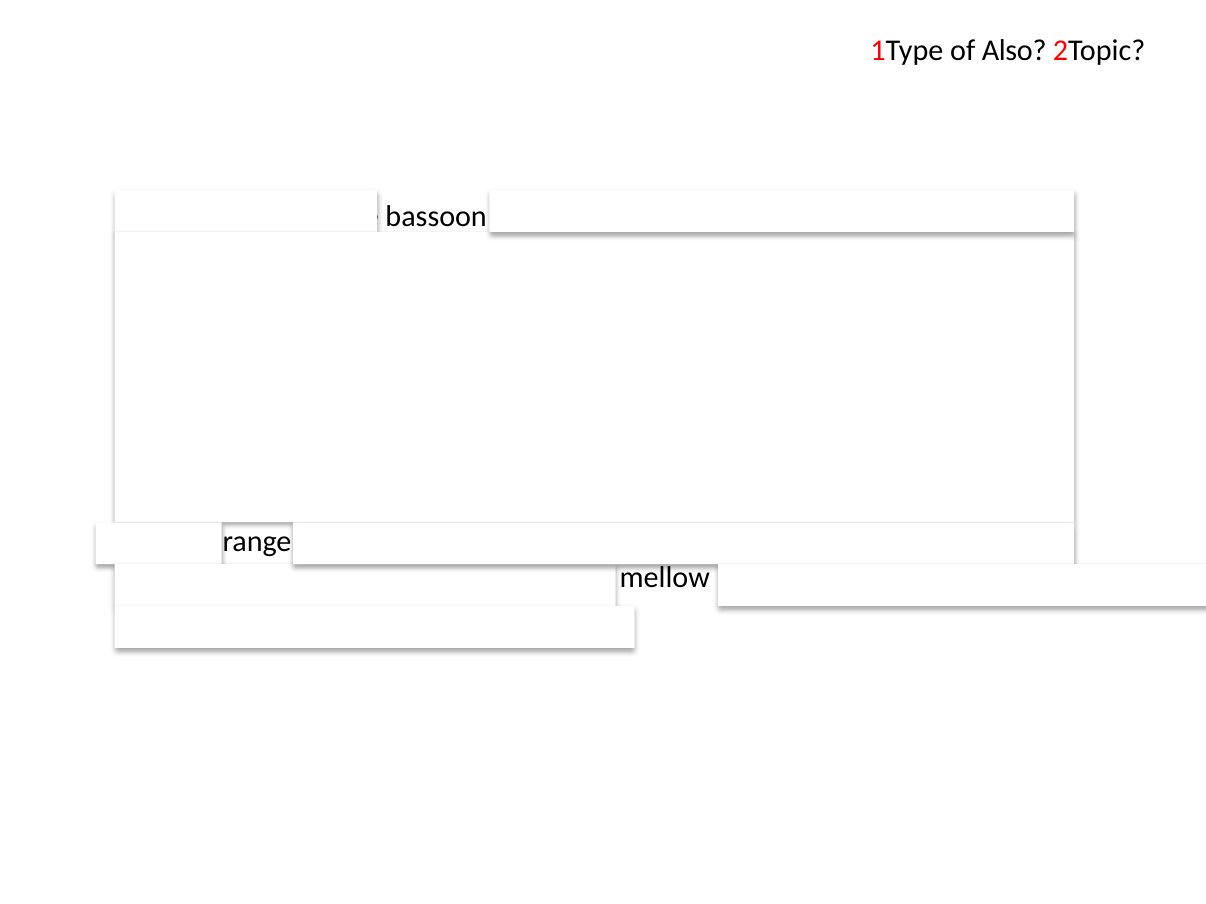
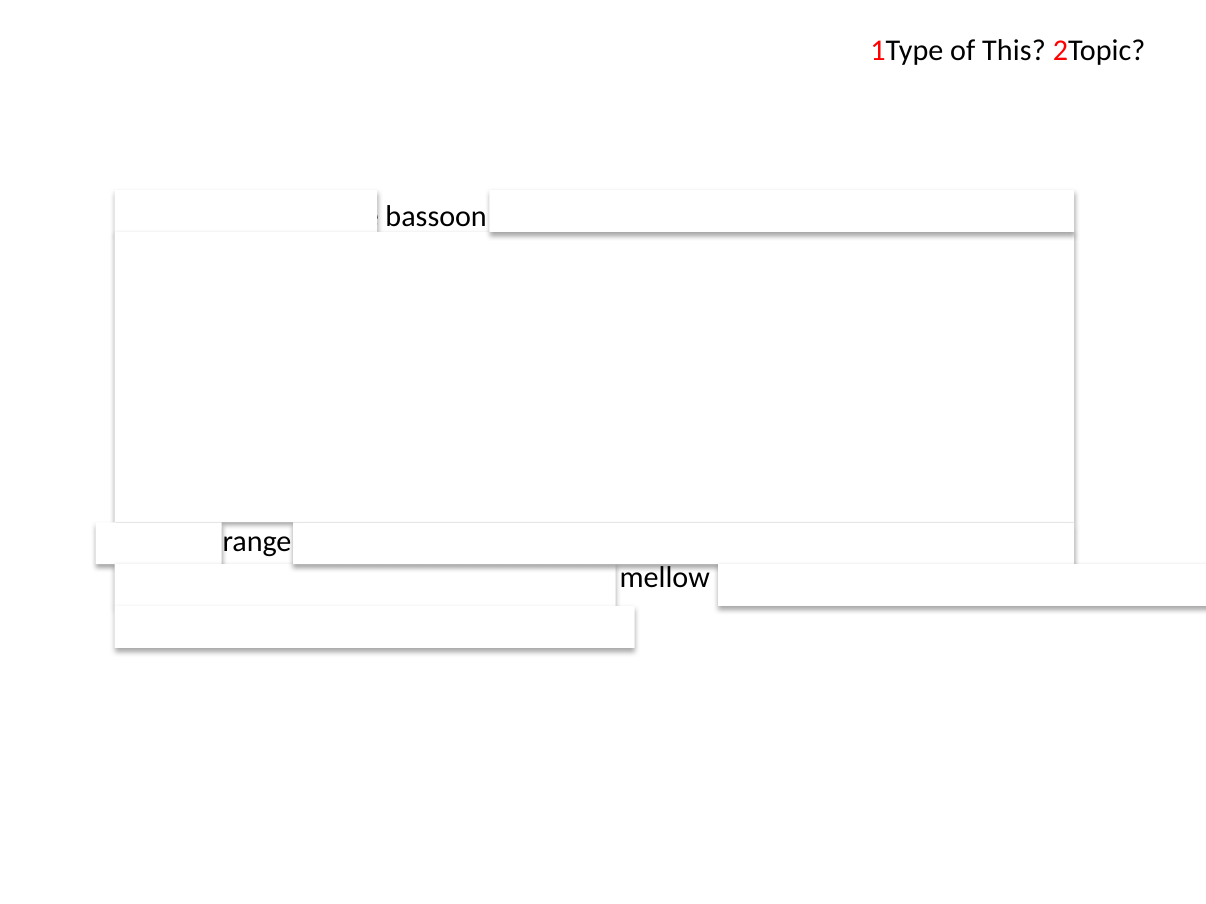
1Type of Also: Also -> This
